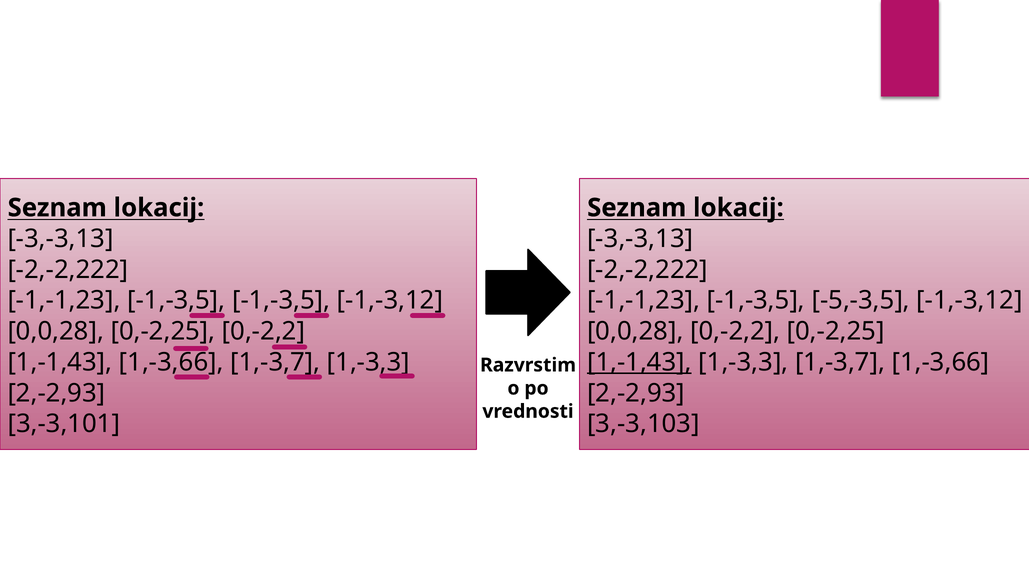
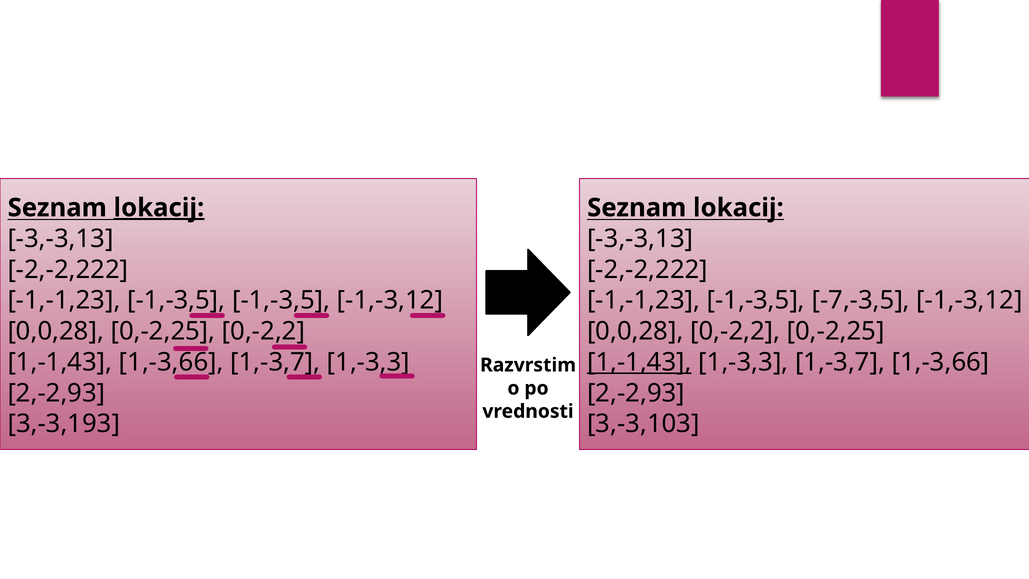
lokacij at (159, 208) underline: none -> present
-5,-3,5: -5,-3,5 -> -7,-3,5
3,-3,101: 3,-3,101 -> 3,-3,193
